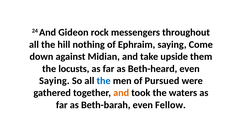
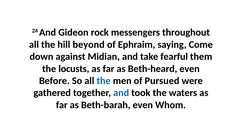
nothing: nothing -> beyond
upside: upside -> fearful
Saying at (54, 81): Saying -> Before
and at (121, 93) colour: orange -> blue
Fellow: Fellow -> Whom
